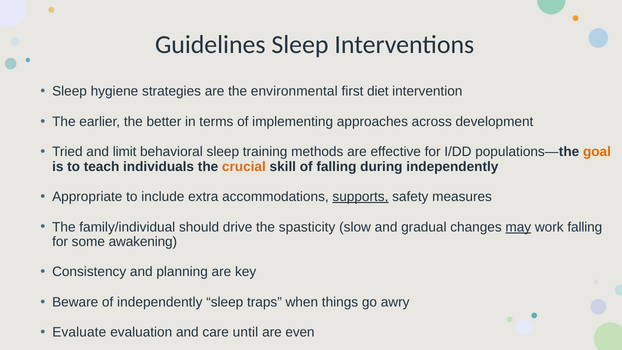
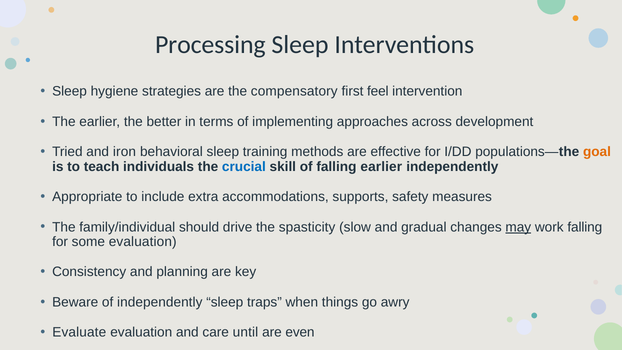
Guidelines: Guidelines -> Processing
environmental: environmental -> compensatory
diet: diet -> feel
limit: limit -> iron
crucial colour: orange -> blue
falling during: during -> earlier
supports underline: present -> none
some awakening: awakening -> evaluation
